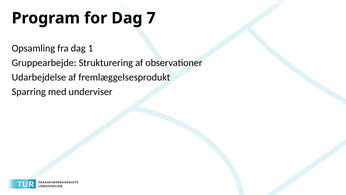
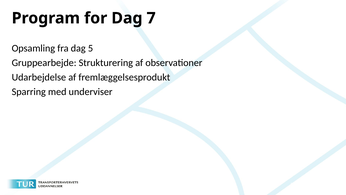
1: 1 -> 5
